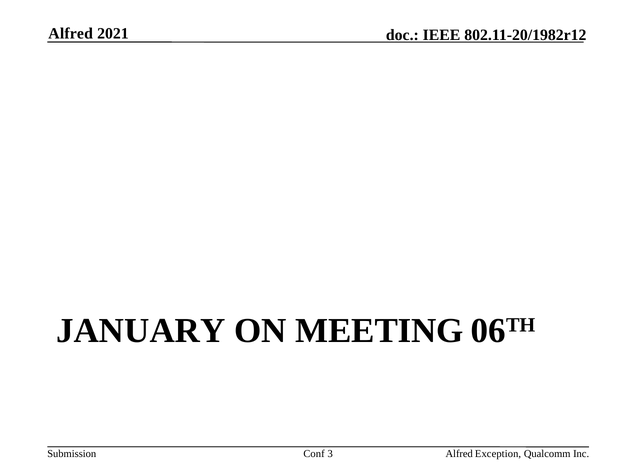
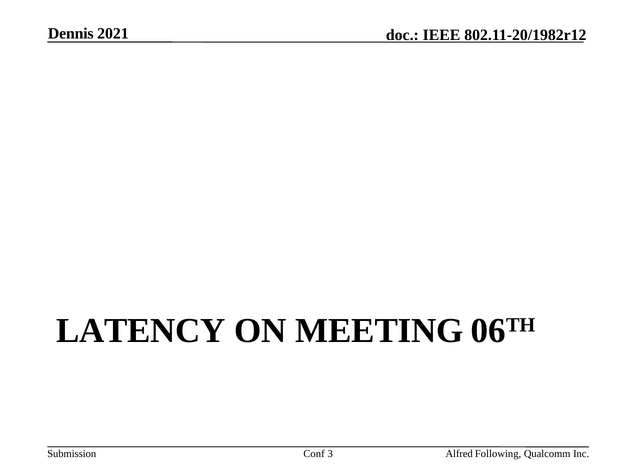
Alfred at (71, 33): Alfred -> Dennis
JANUARY: JANUARY -> LATENCY
Exception: Exception -> Following
